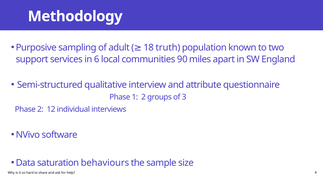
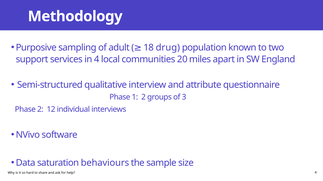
truth: truth -> drug
in 6: 6 -> 4
90: 90 -> 20
